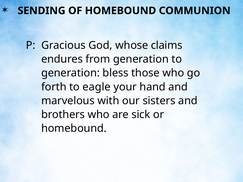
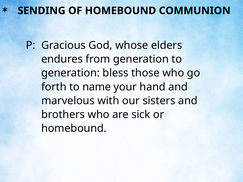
claims: claims -> elders
eagle: eagle -> name
